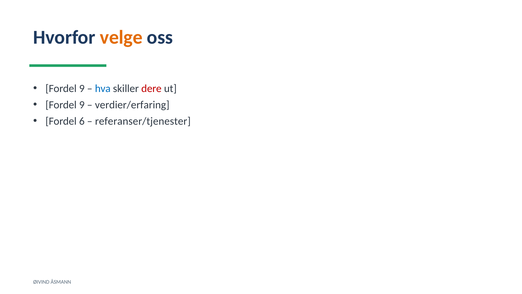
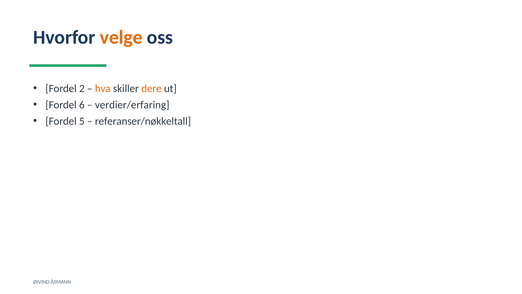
9 at (82, 88): 9 -> 2
hva colour: blue -> orange
dere colour: red -> orange
9 at (82, 105): 9 -> 6
6: 6 -> 5
referanser/tjenester: referanser/tjenester -> referanser/nøkkeltall
